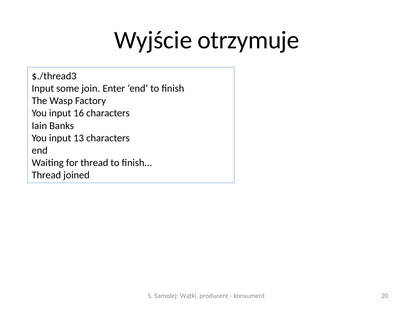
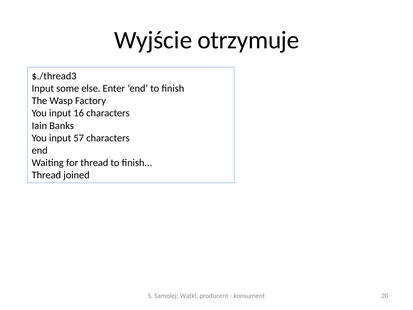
join: join -> else
13: 13 -> 57
